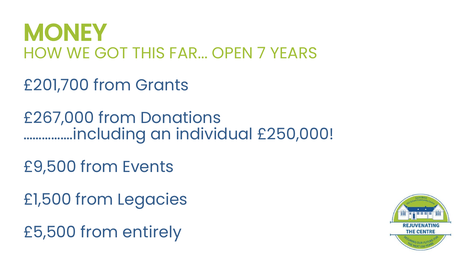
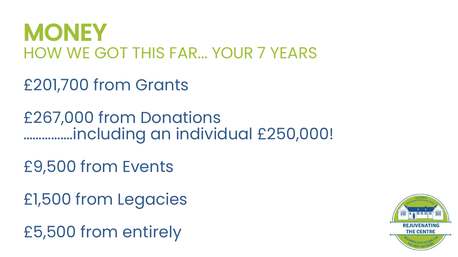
OPEN: OPEN -> YOUR
